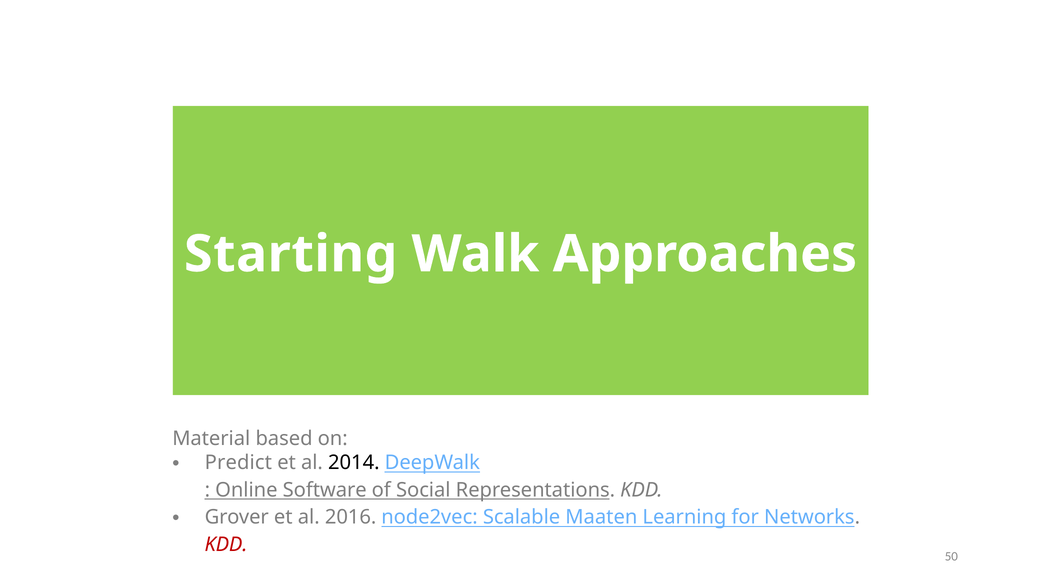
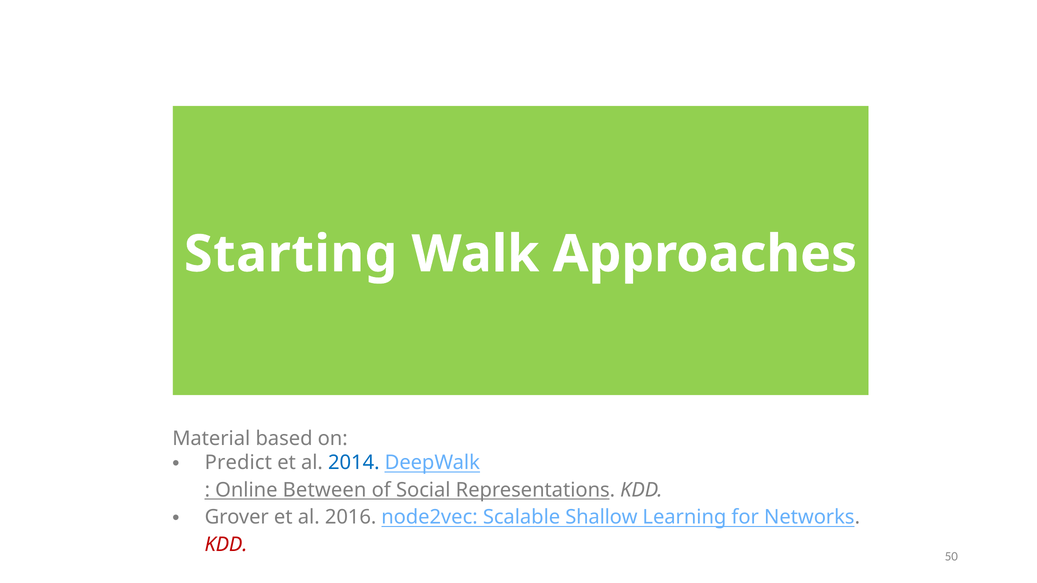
2014 colour: black -> blue
Software: Software -> Between
Maaten: Maaten -> Shallow
